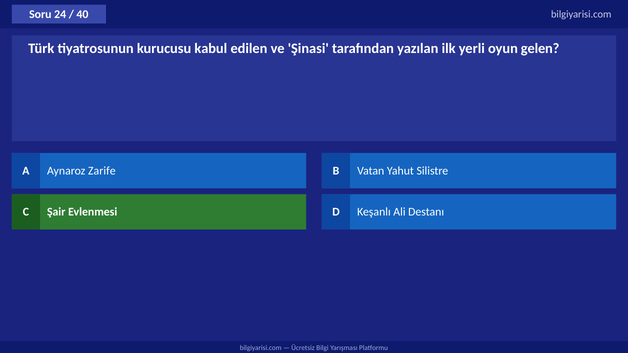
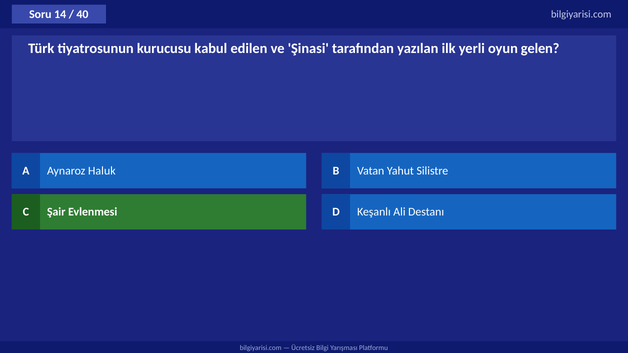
24: 24 -> 14
Zarife: Zarife -> Haluk
